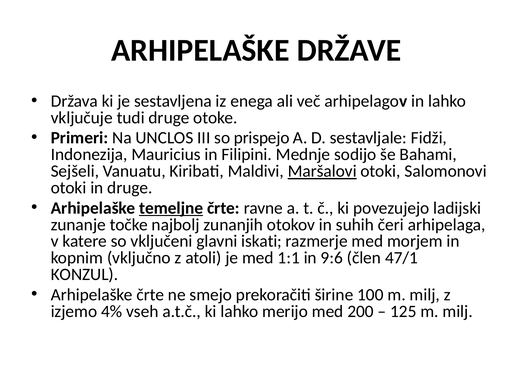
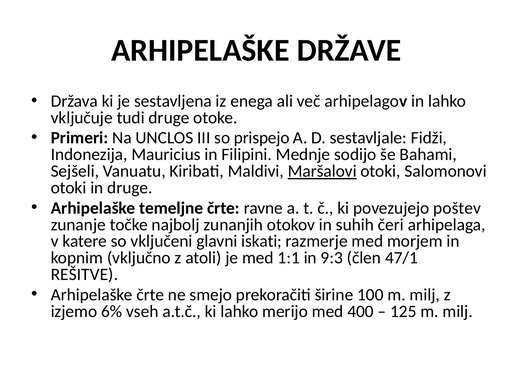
temeljne underline: present -> none
ladijski: ladijski -> poštev
9:6: 9:6 -> 9:3
KONZUL: KONZUL -> REŠITVE
4%: 4% -> 6%
200: 200 -> 400
